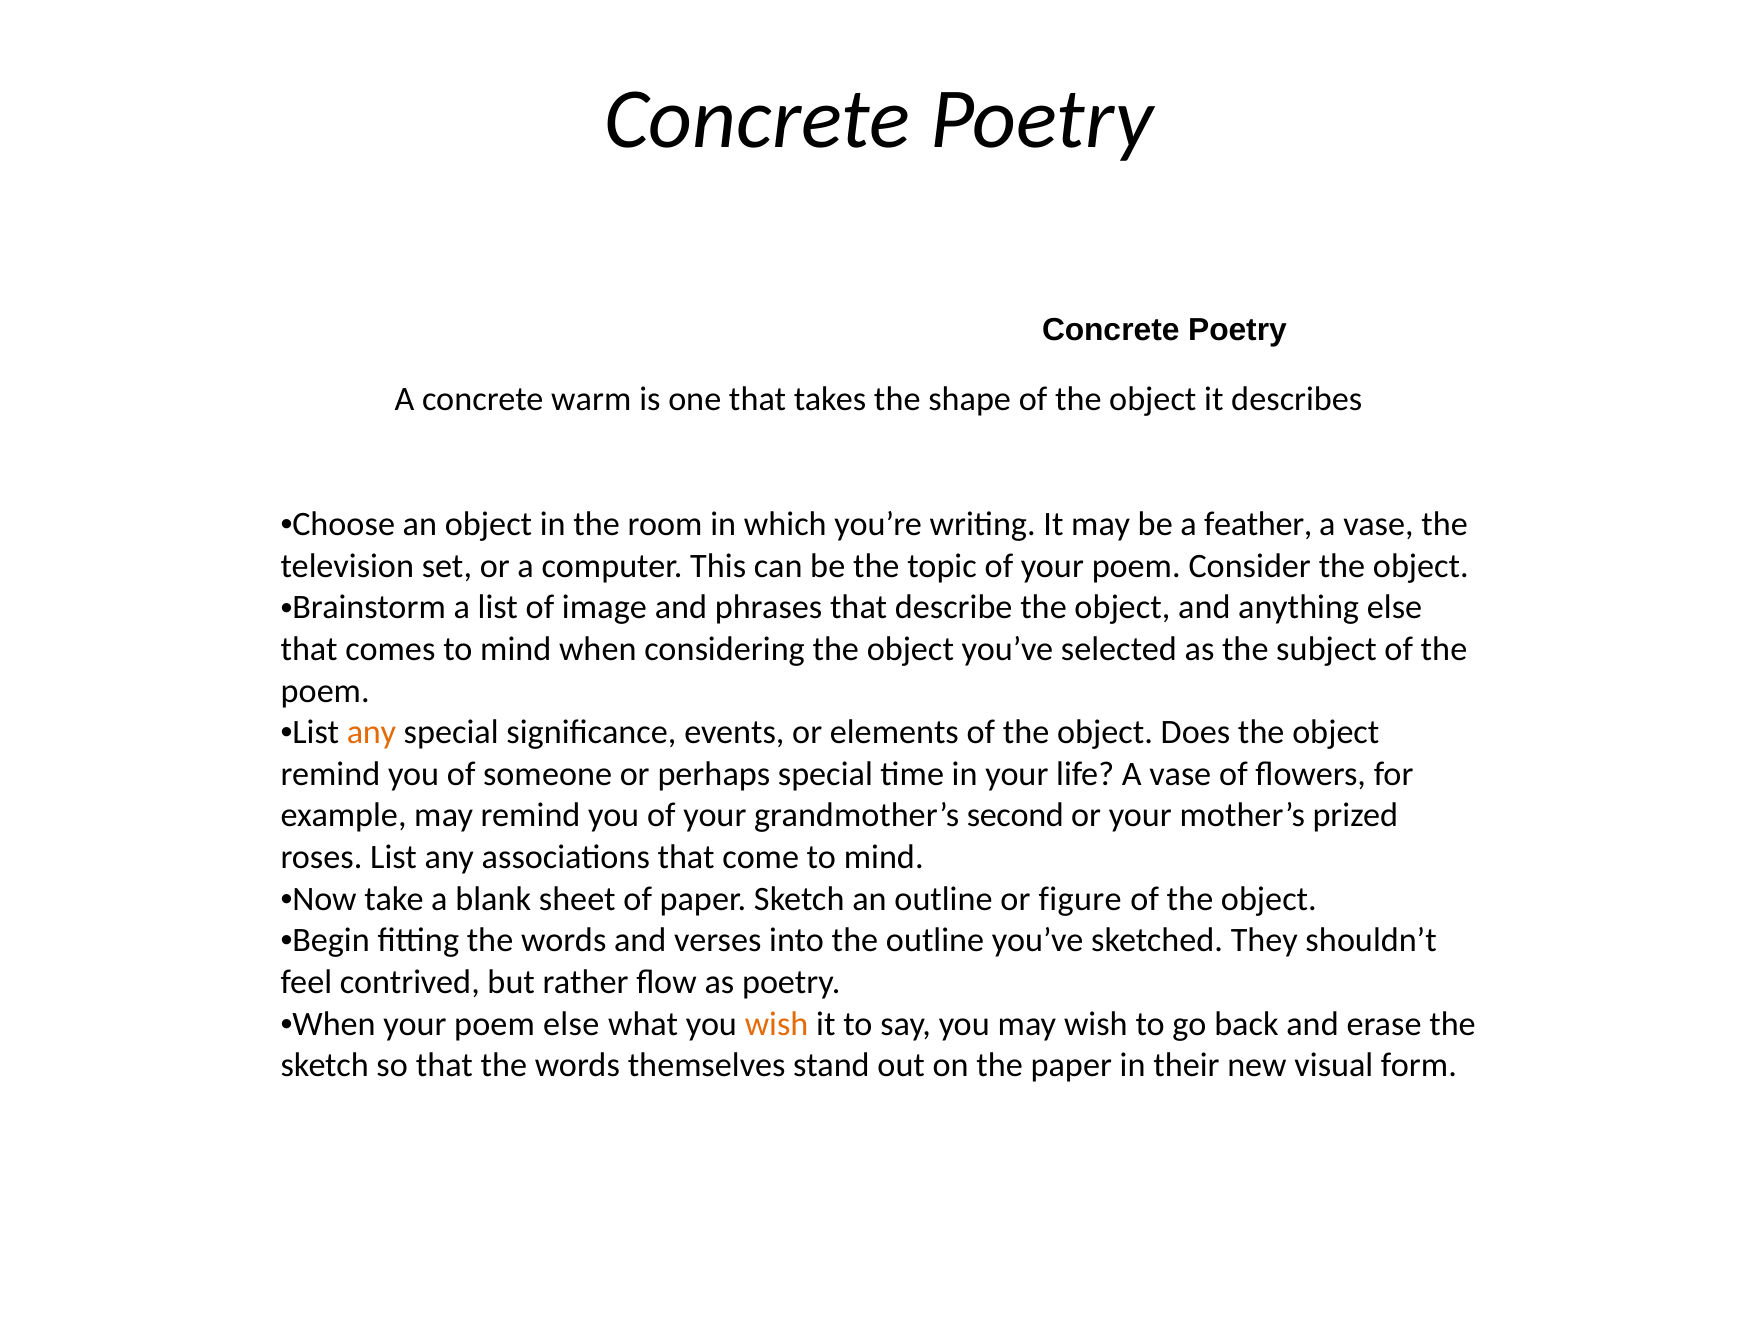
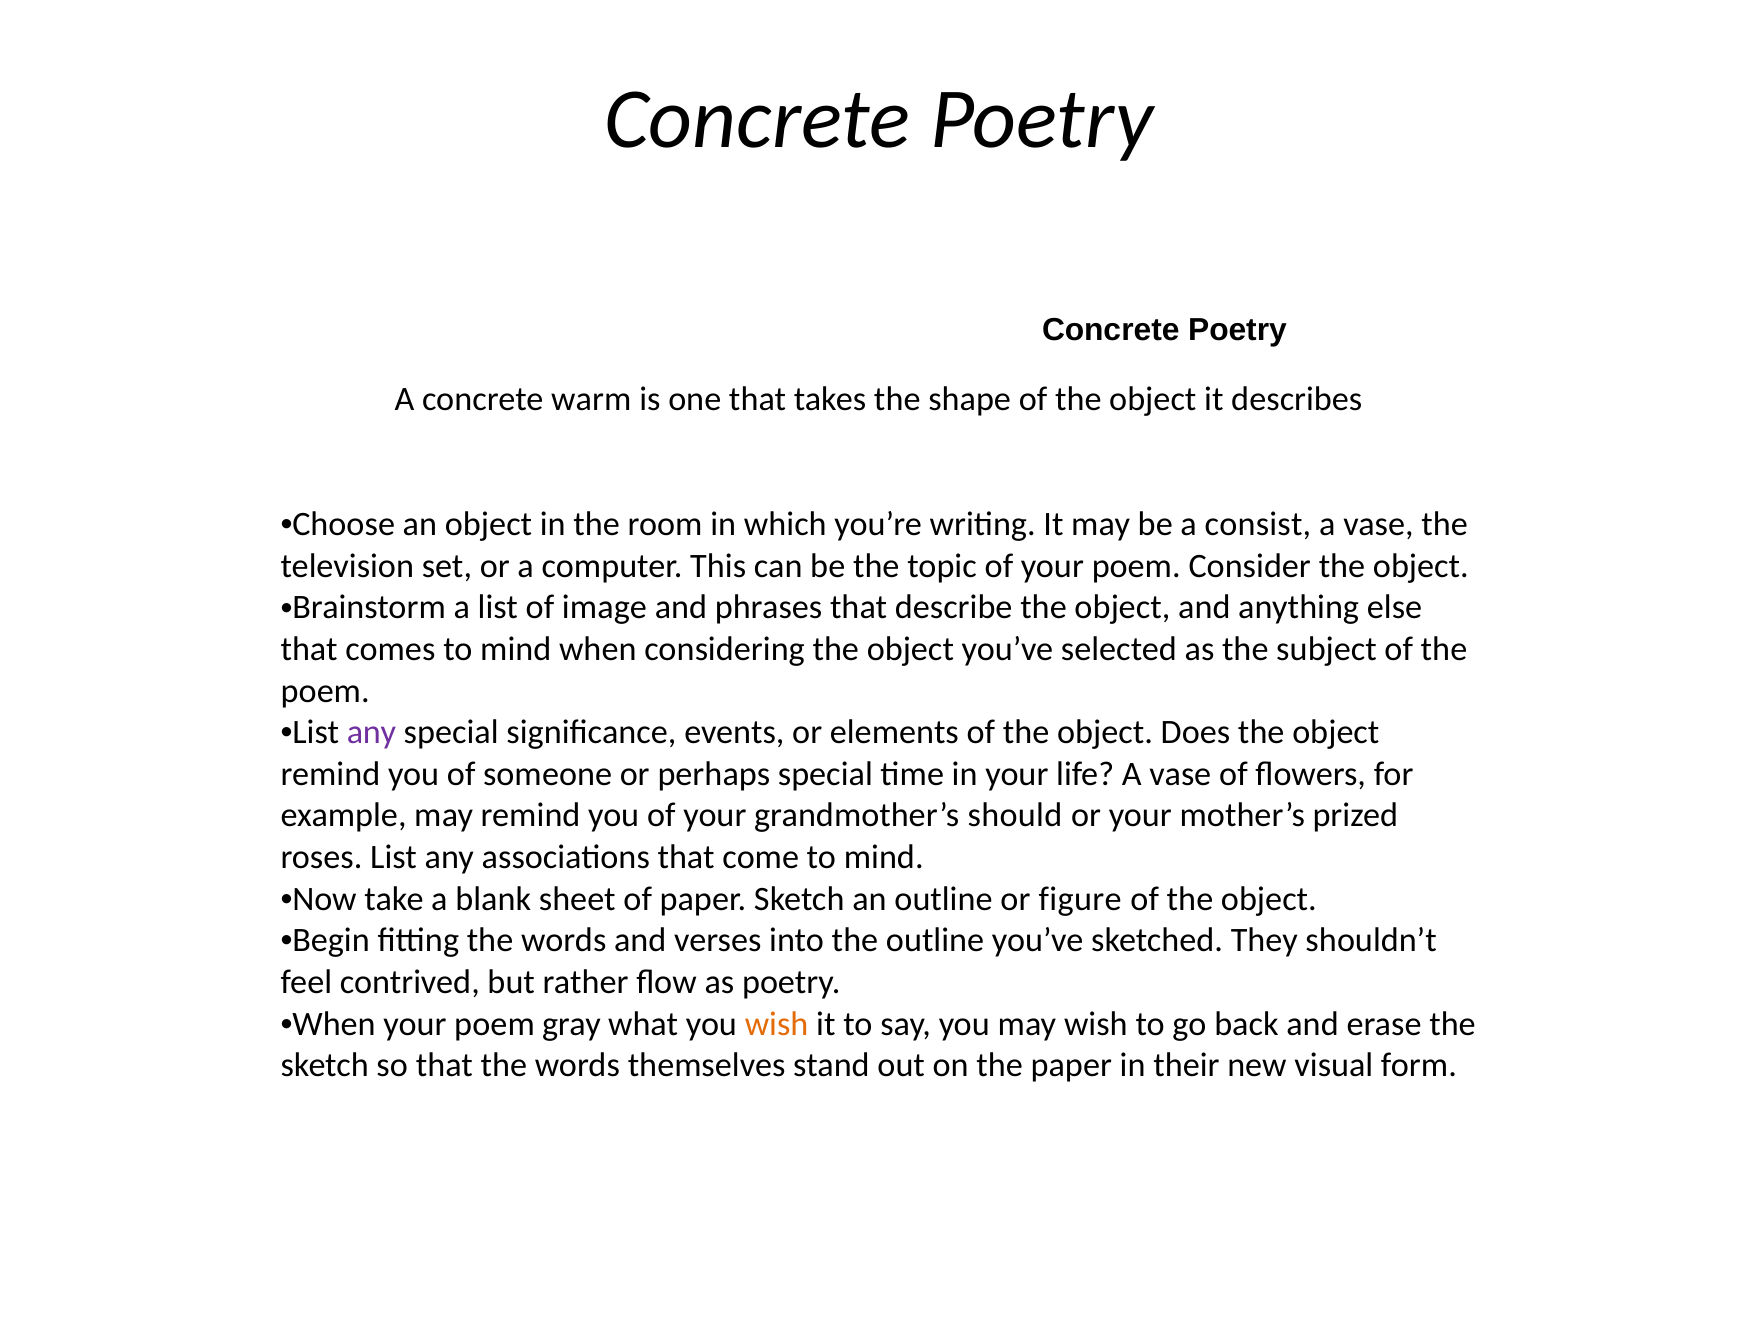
feather: feather -> consist
any at (371, 732) colour: orange -> purple
second: second -> should
poem else: else -> gray
